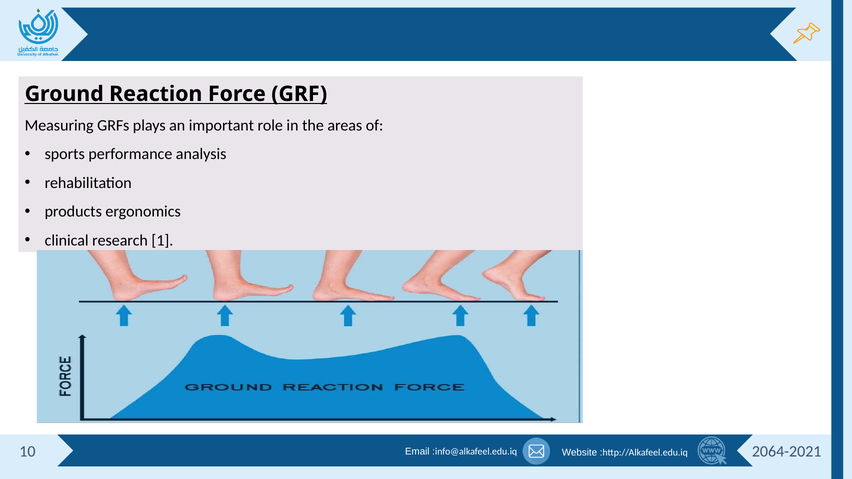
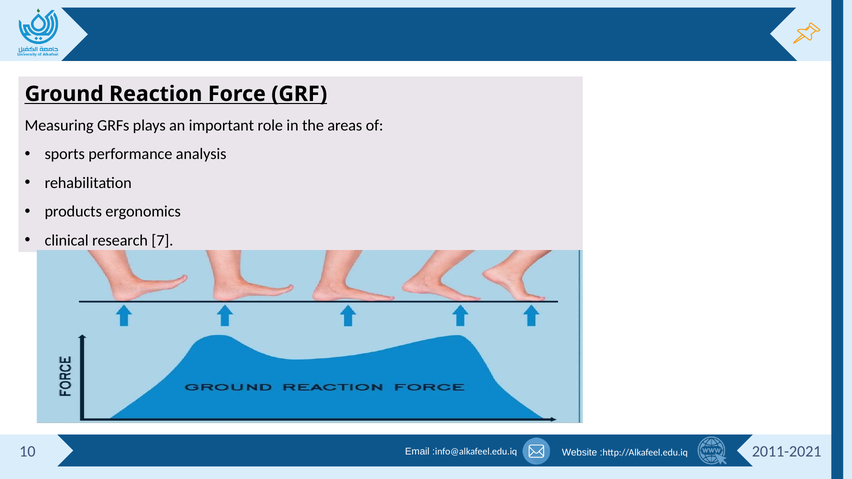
1: 1 -> 7
2064-2021: 2064-2021 -> 2011-2021
